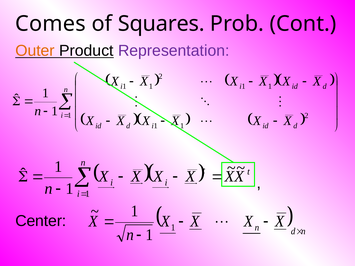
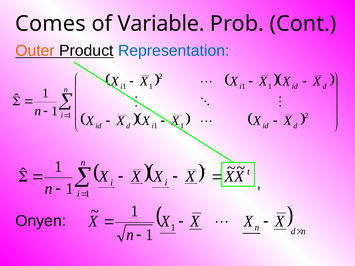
Squares: Squares -> Variable
Representation colour: purple -> blue
Center: Center -> Onyen
